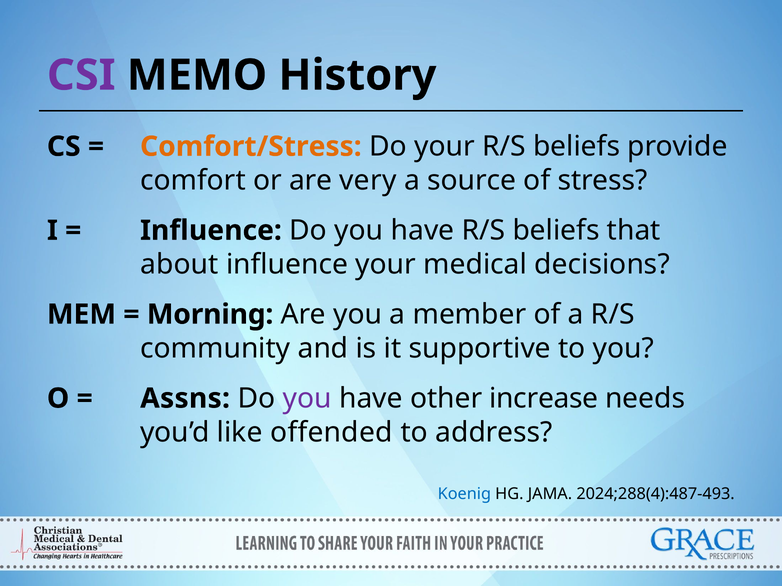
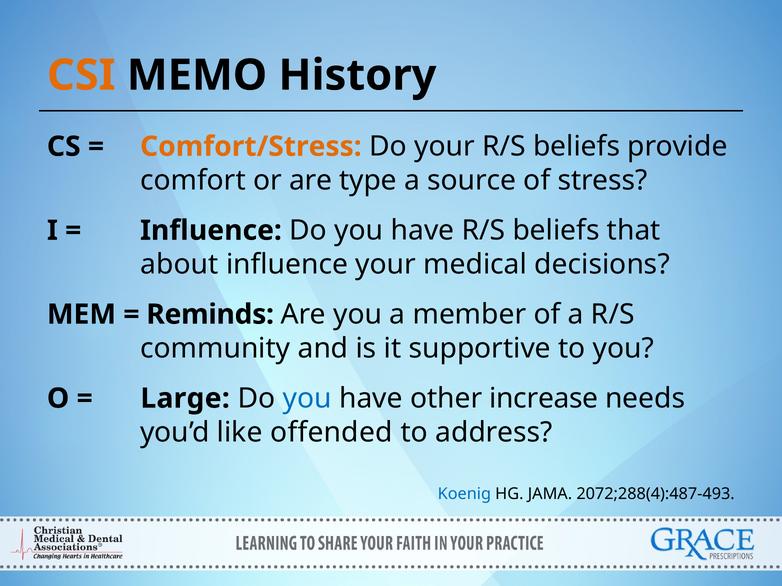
CSI colour: purple -> orange
very: very -> type
Morning: Morning -> Reminds
Assns: Assns -> Large
you at (307, 399) colour: purple -> blue
2024;288(4):487-493: 2024;288(4):487-493 -> 2072;288(4):487-493
